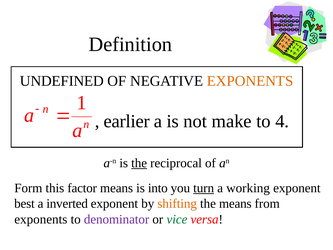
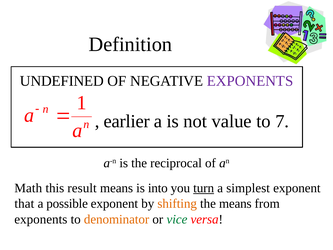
EXPONENTS at (250, 81) colour: orange -> purple
make: make -> value
4: 4 -> 7
the at (139, 163) underline: present -> none
Form: Form -> Math
factor: factor -> result
working: working -> simplest
best: best -> that
inverted: inverted -> possible
denominator colour: purple -> orange
